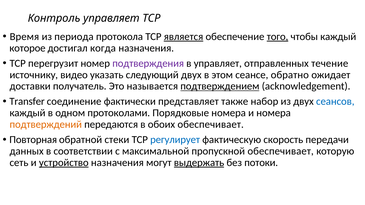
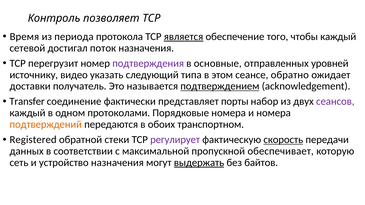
Контроль управляет: управляет -> позволяет
того underline: present -> none
которое: которое -> сетевой
когда: когда -> поток
в управляет: управляет -> основные
течение: течение -> уровней
следующий двух: двух -> типа
также: также -> порты
сеансов colour: blue -> purple
обоих обеспечивает: обеспечивает -> транспортном
Повторная: Повторная -> Registered
регулирует colour: blue -> purple
скорость underline: none -> present
устройство underline: present -> none
потоки: потоки -> байтов
